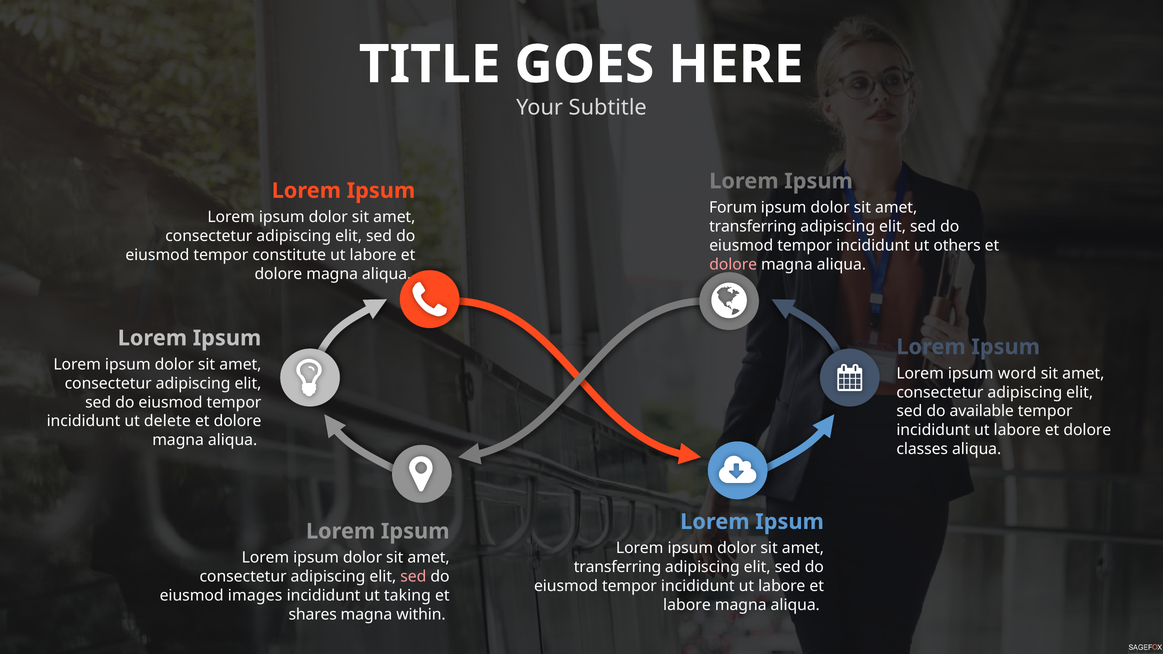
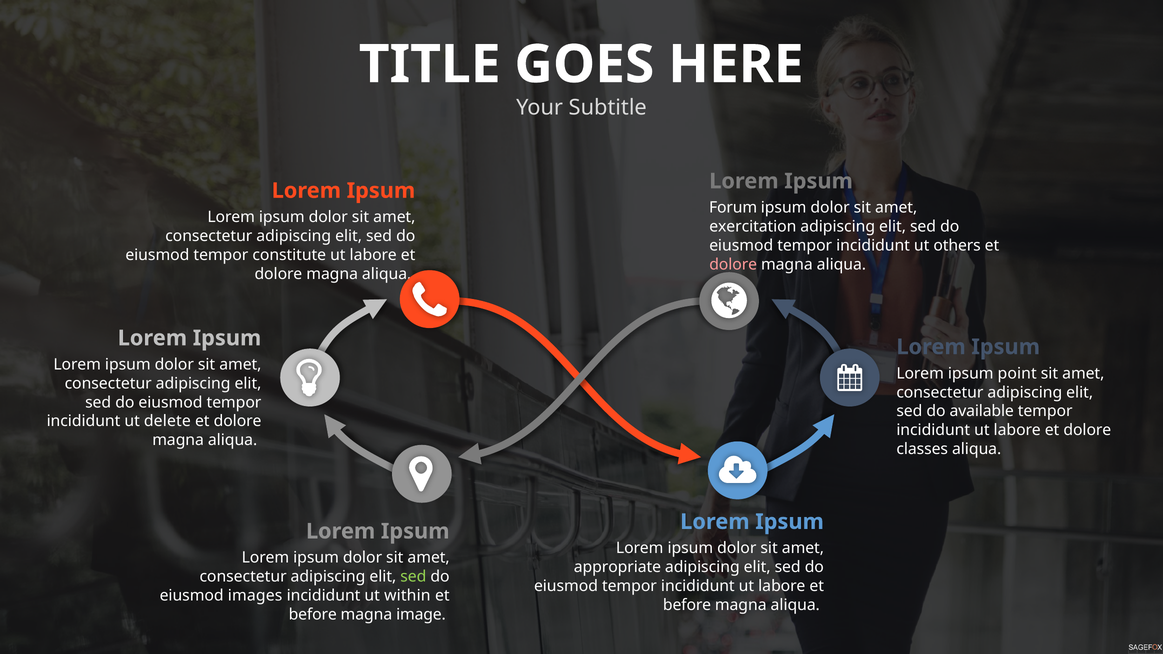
transferring at (753, 227): transferring -> exercitation
word: word -> point
transferring at (617, 567): transferring -> appropriate
sed at (413, 577) colour: pink -> light green
taking: taking -> within
labore at (687, 605): labore -> before
shares at (313, 615): shares -> before
within: within -> image
